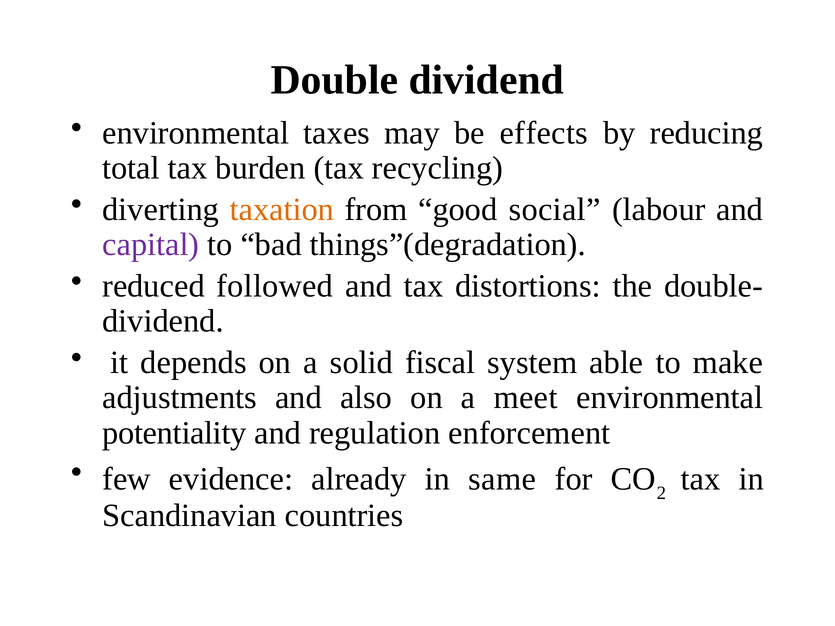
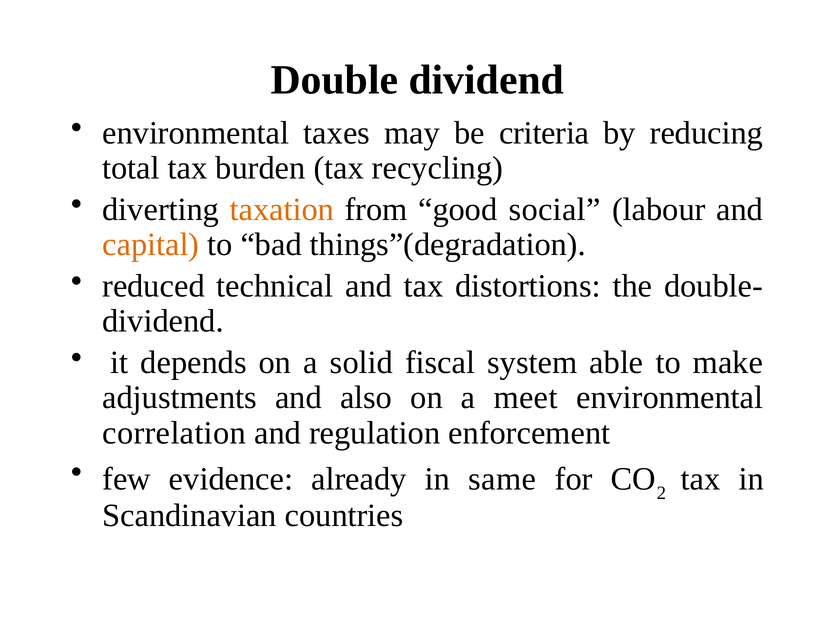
effects: effects -> criteria
capital colour: purple -> orange
followed: followed -> technical
potentiality: potentiality -> correlation
